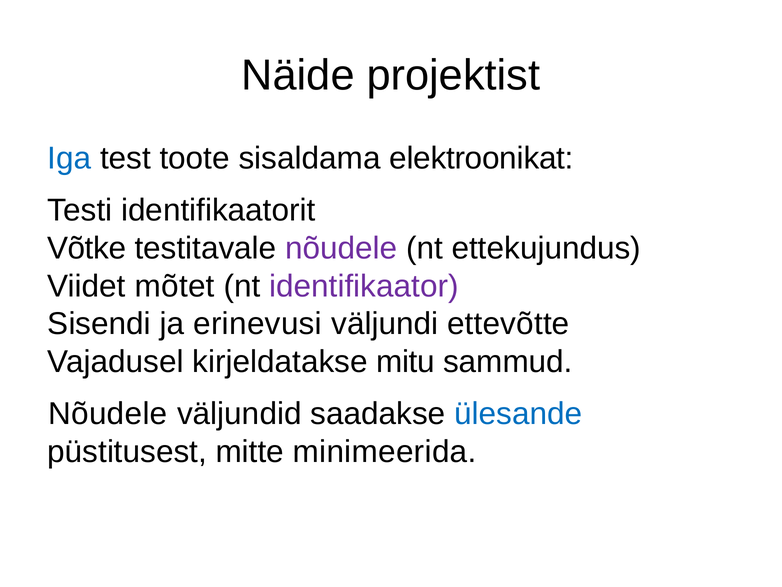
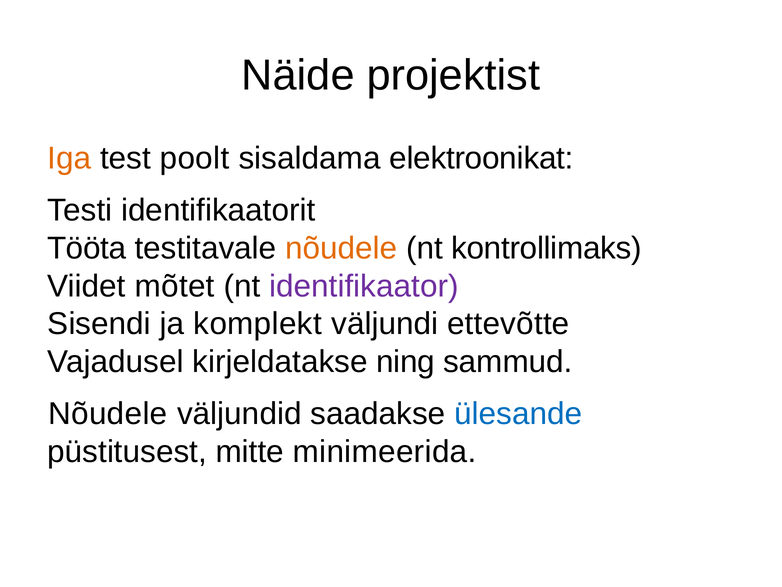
Iga colour: blue -> orange
toote: toote -> poolt
Võtke: Võtke -> Tööta
nõudele at (341, 248) colour: purple -> orange
ettekujundus: ettekujundus -> kontrollimaks
erinevusi: erinevusi -> komplekt
mitu: mitu -> ning
